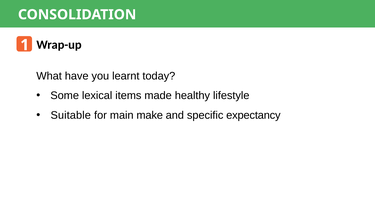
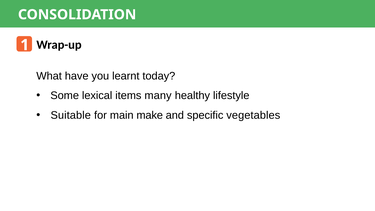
made: made -> many
expectancy: expectancy -> vegetables
